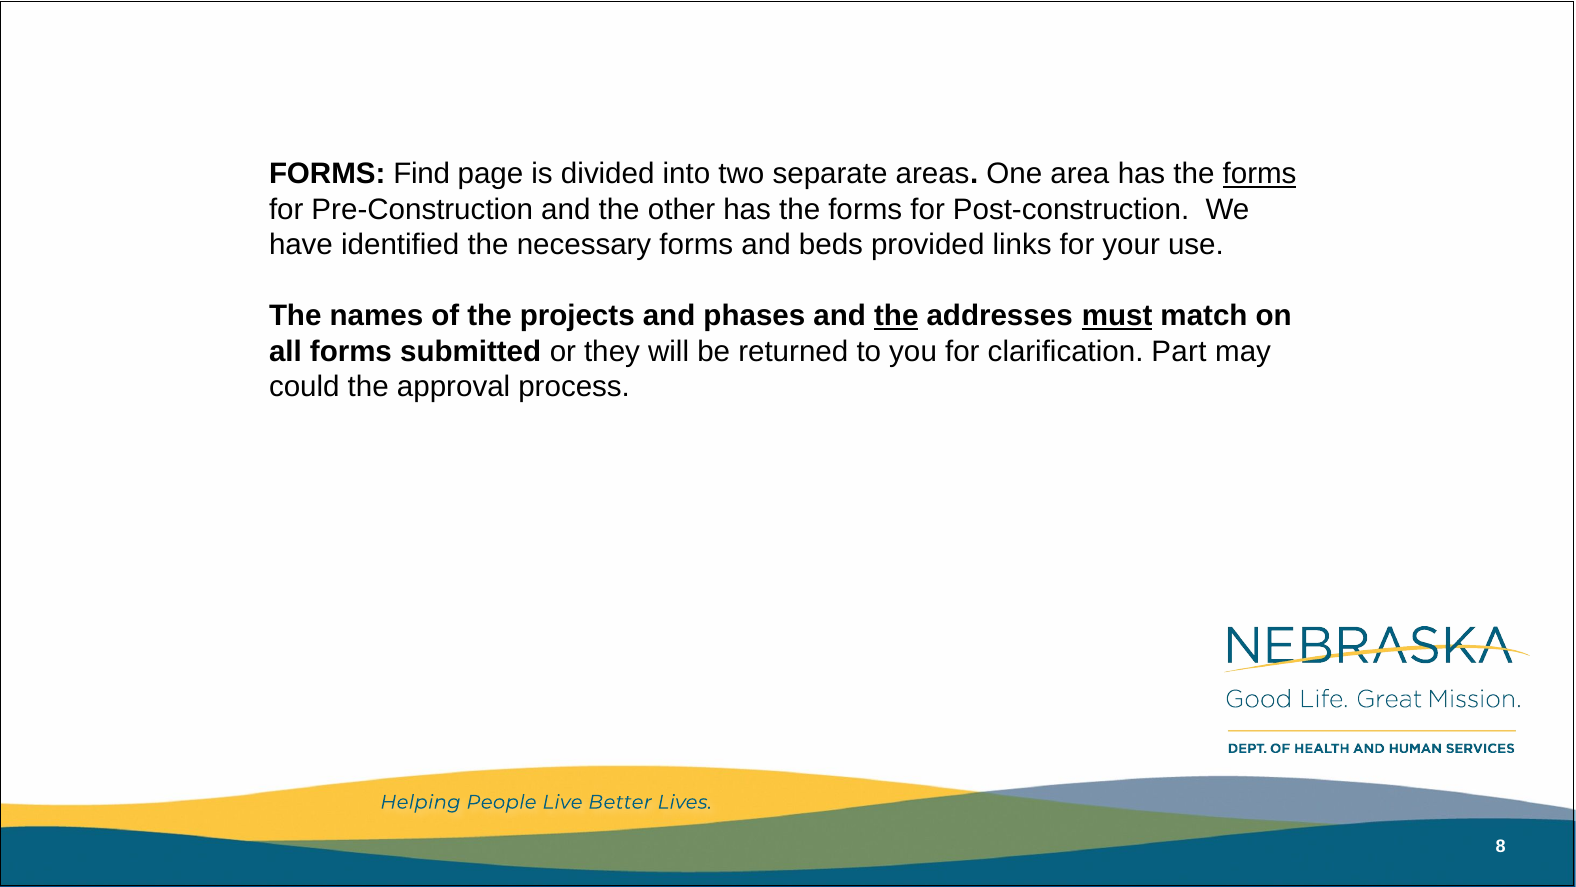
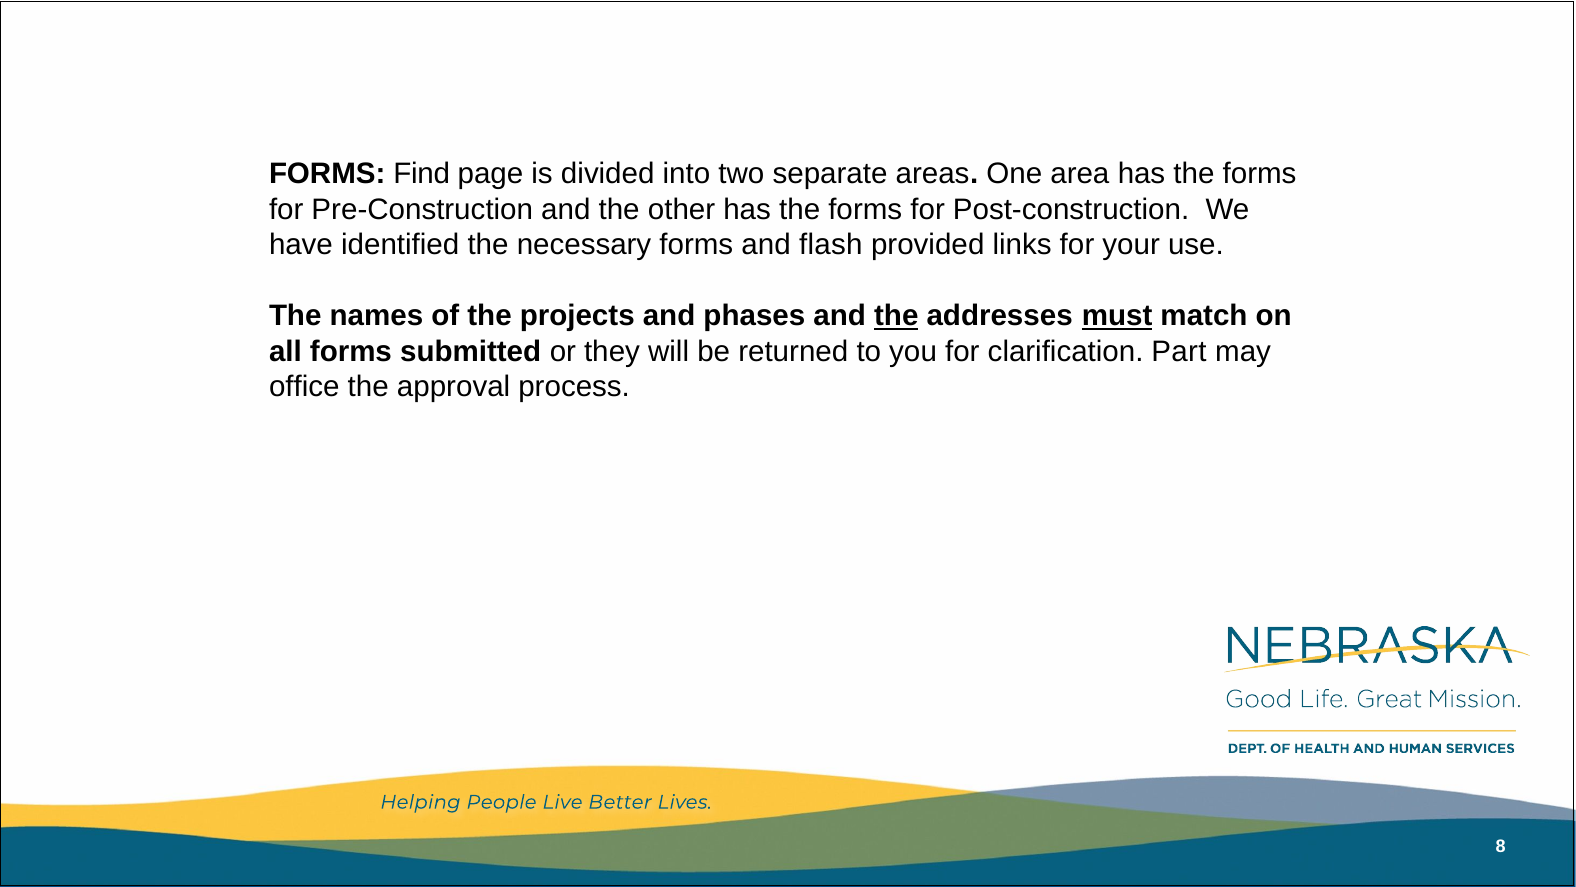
forms at (1260, 174) underline: present -> none
beds: beds -> flash
could: could -> office
